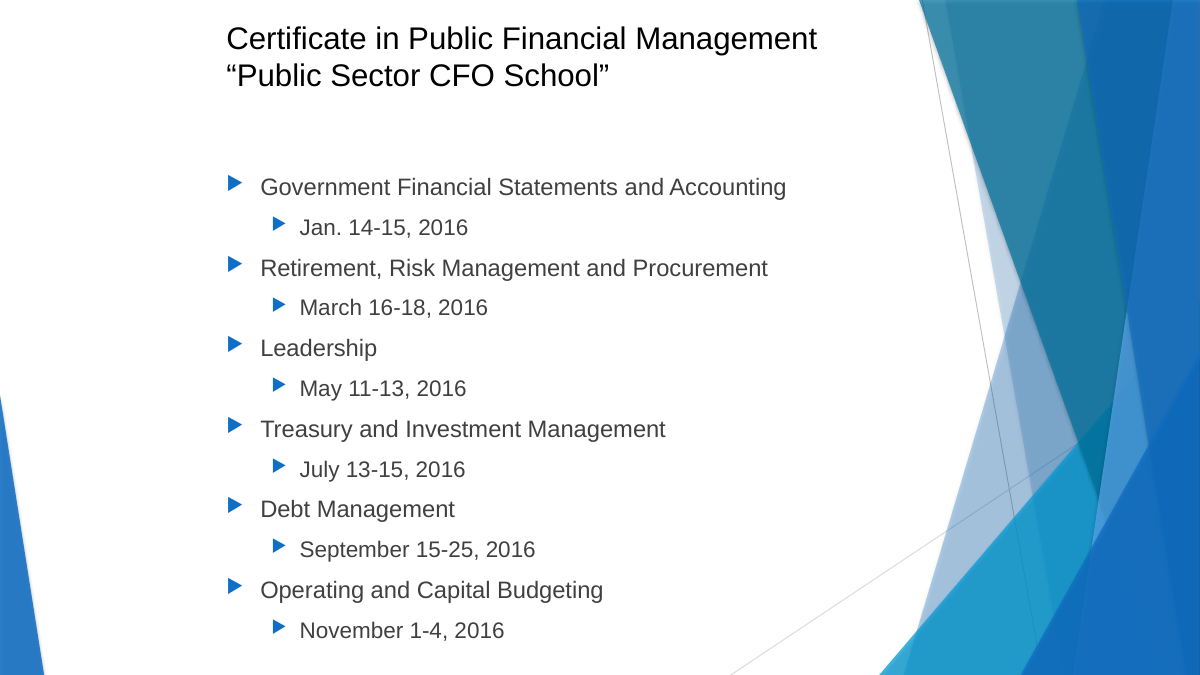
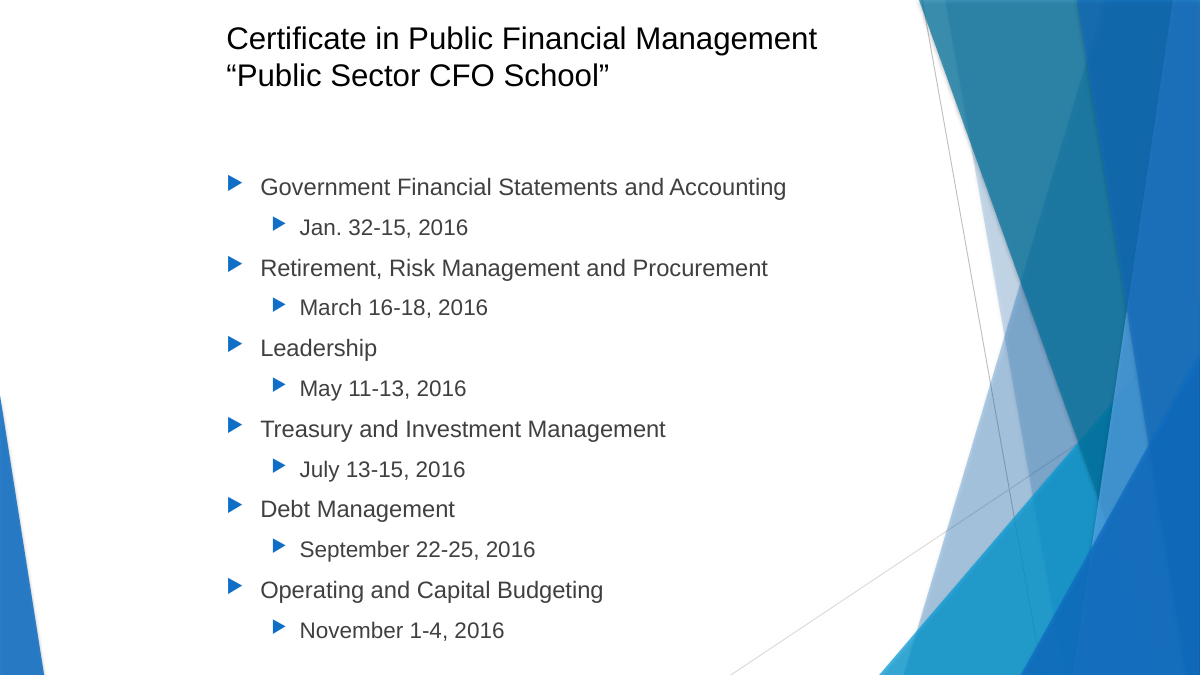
14-15: 14-15 -> 32-15
15-25: 15-25 -> 22-25
